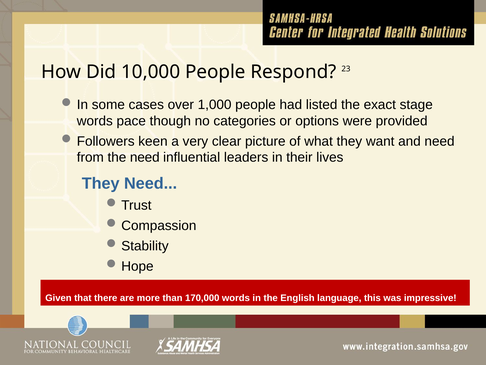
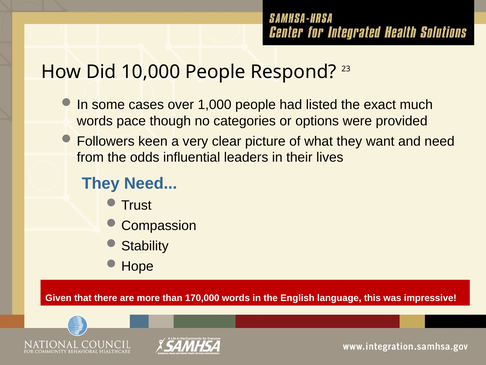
stage: stage -> much
the need: need -> odds
